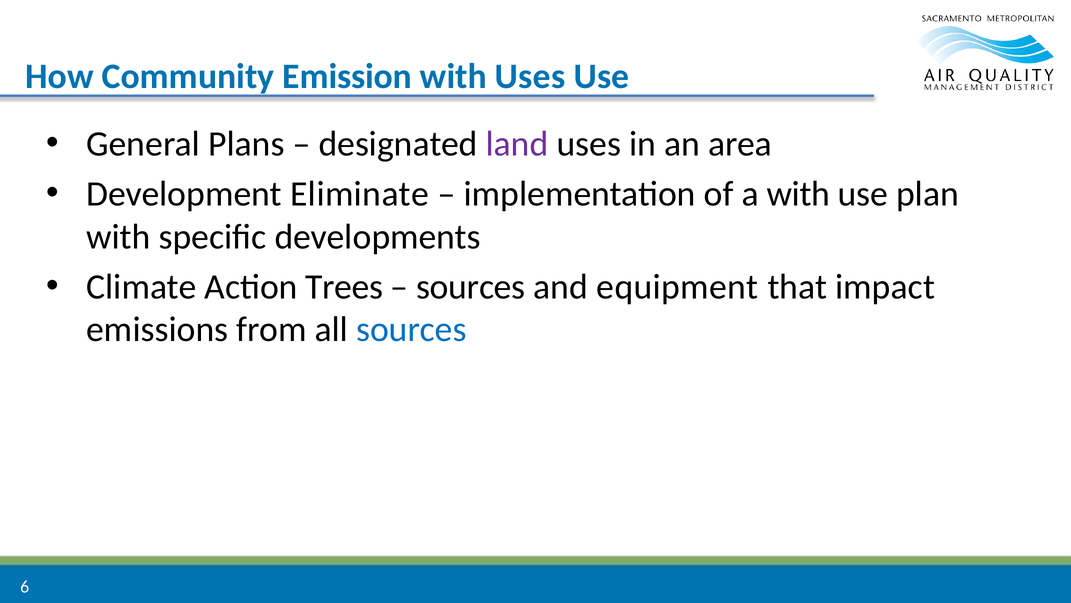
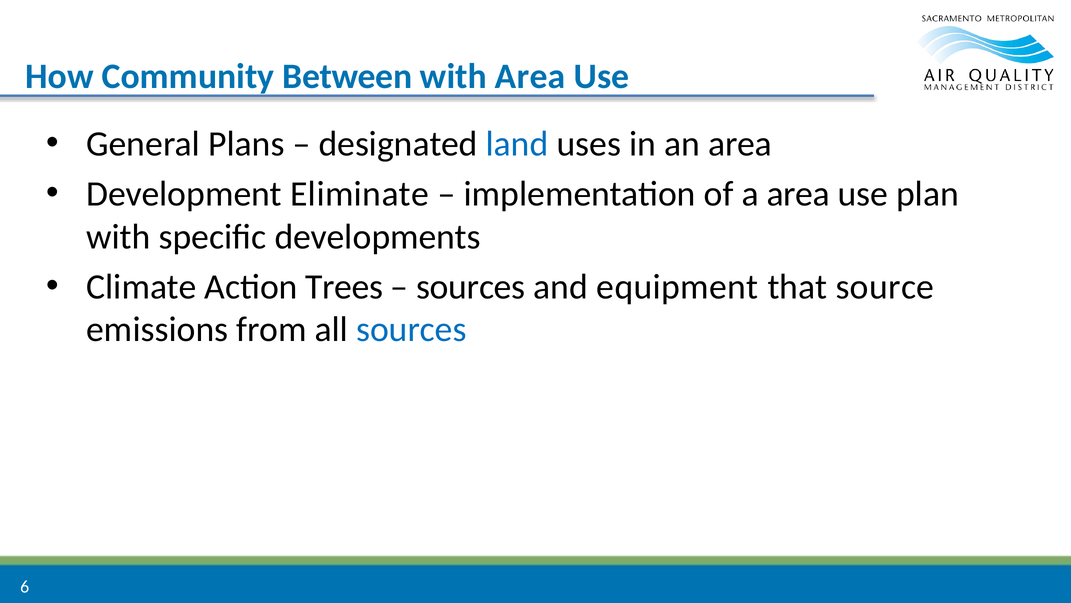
Emission: Emission -> Between
with Uses: Uses -> Area
land colour: purple -> blue
a with: with -> area
impact: impact -> source
